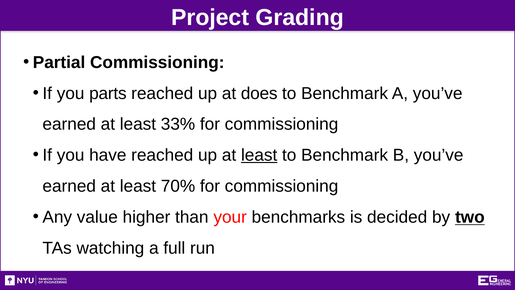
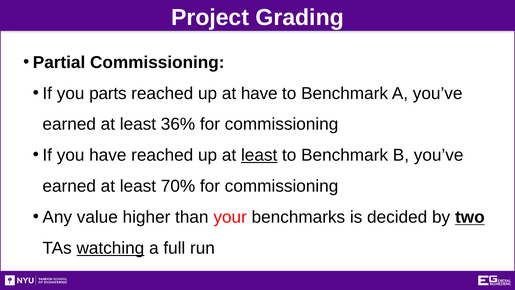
at does: does -> have
33%: 33% -> 36%
watching underline: none -> present
